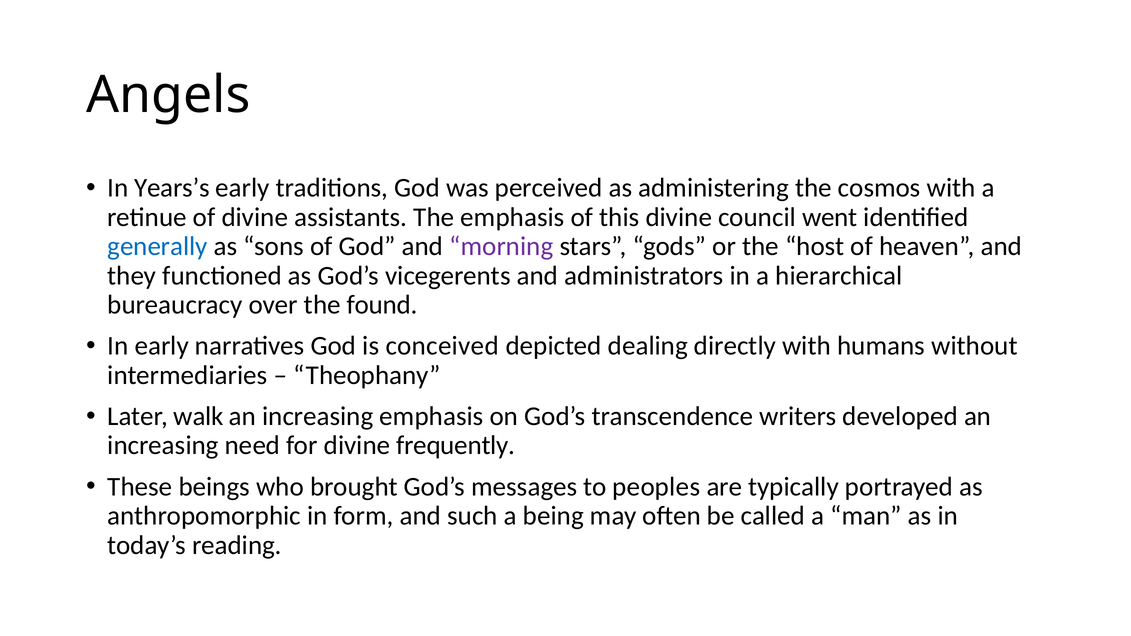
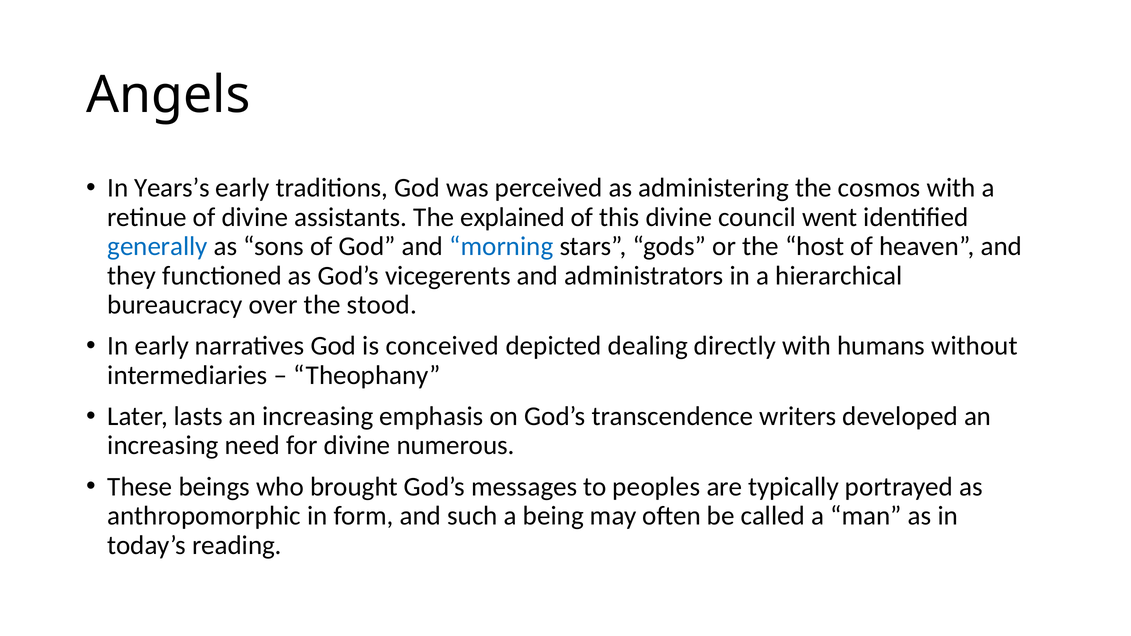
The emphasis: emphasis -> explained
morning colour: purple -> blue
found: found -> stood
walk: walk -> lasts
frequently: frequently -> numerous
